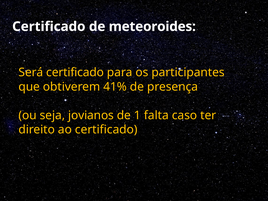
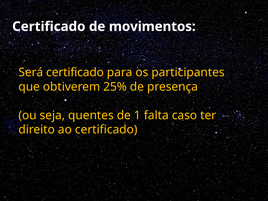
meteoroides: meteoroides -> movimentos
41%: 41% -> 25%
jovianos: jovianos -> quentes
